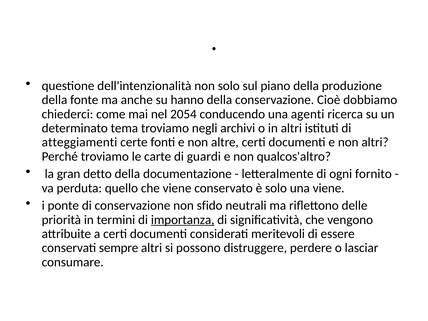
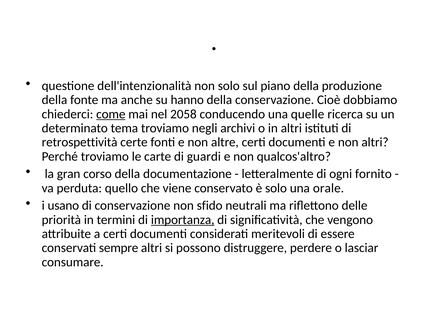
come underline: none -> present
2054: 2054 -> 2058
agenti: agenti -> quelle
atteggiamenti: atteggiamenti -> retrospettività
detto: detto -> corso
una viene: viene -> orale
ponte: ponte -> usano
